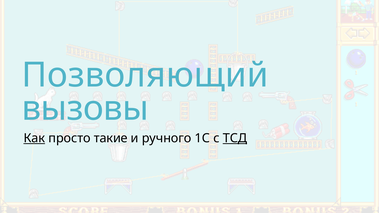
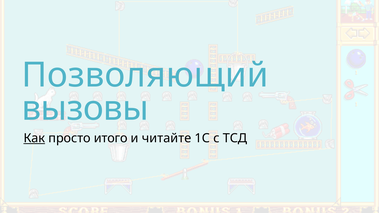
такие: такие -> итого
ручного: ручного -> читайте
ТСД underline: present -> none
